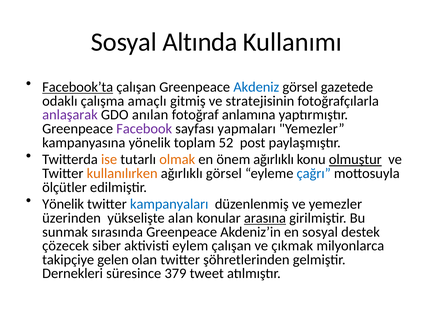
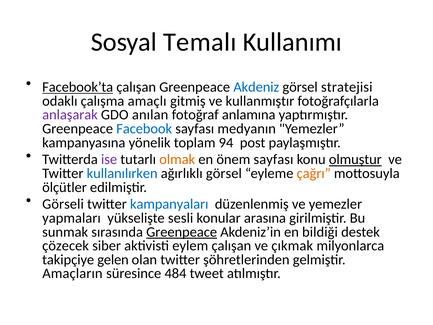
Altında: Altında -> Temalı
gazetede: gazetede -> stratejisi
stratejisinin: stratejisinin -> kullanmıştır
Facebook colour: purple -> blue
yapmaları: yapmaları -> medyanın
52: 52 -> 94
ise colour: orange -> purple
önem ağırlıklı: ağırlıklı -> sayfası
kullanılırken colour: orange -> blue
çağrı colour: blue -> orange
Yönelik at (63, 204): Yönelik -> Görseli
üzerinden: üzerinden -> yapmaları
alan: alan -> sesli
arasına underline: present -> none
Greenpeace at (182, 232) underline: none -> present
en sosyal: sosyal -> bildiği
Dernekleri: Dernekleri -> Amaçların
379: 379 -> 484
